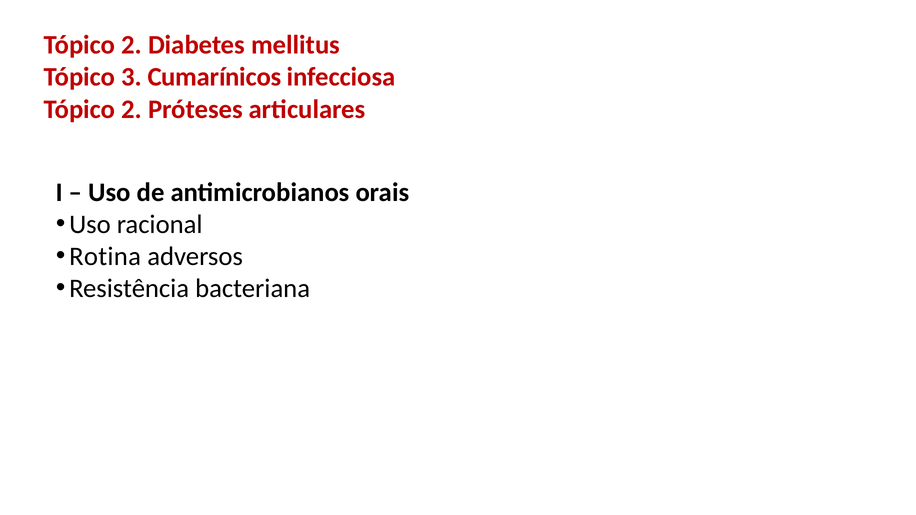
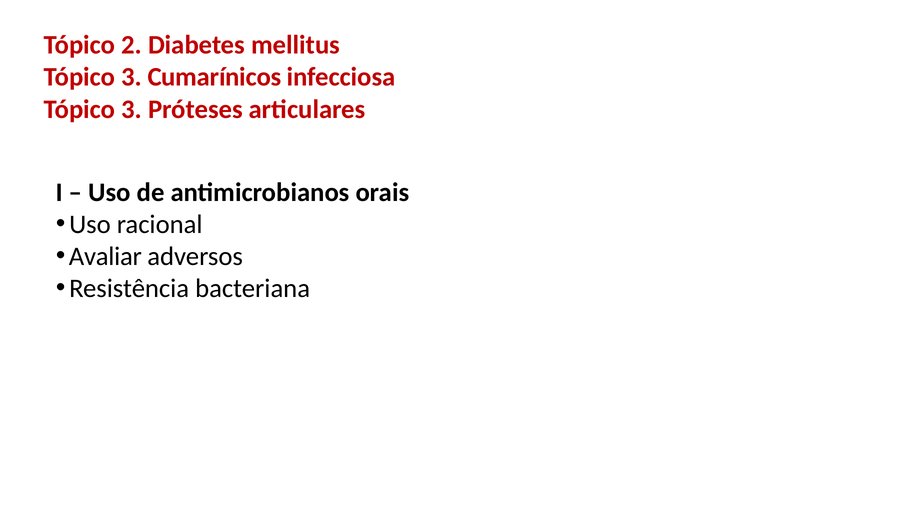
2 at (132, 109): 2 -> 3
Rotina: Rotina -> Avaliar
